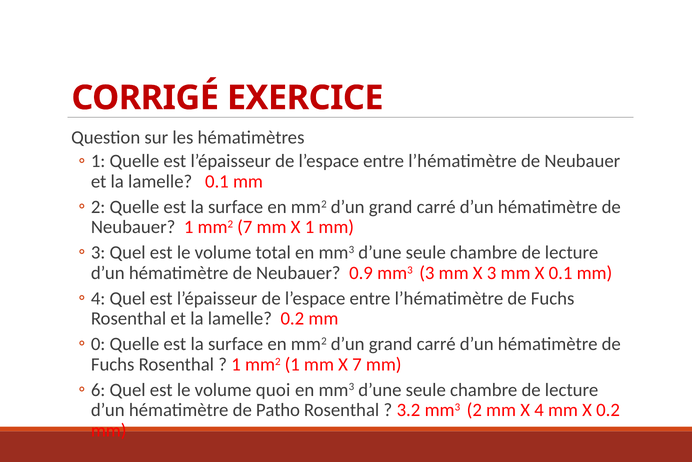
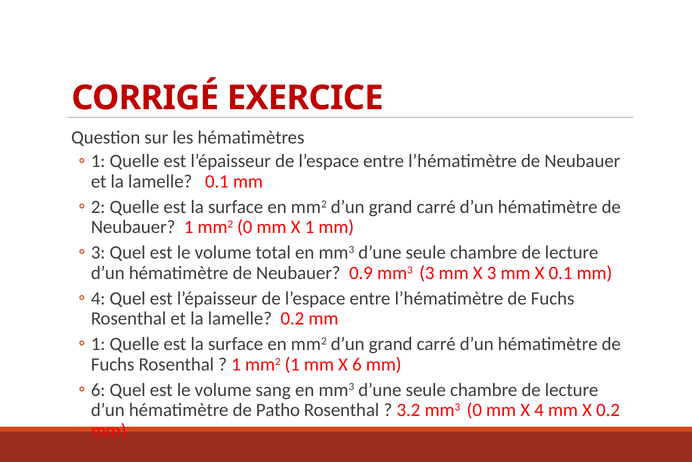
mm2 7: 7 -> 0
0 at (98, 344): 0 -> 1
X 7: 7 -> 6
quoi: quoi -> sang
mm3 2: 2 -> 0
